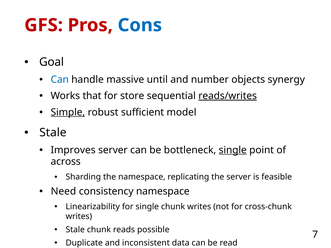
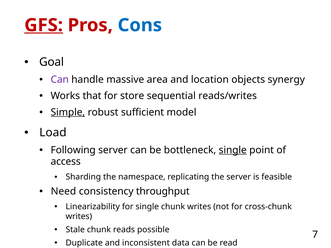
GFS underline: none -> present
Can at (60, 80) colour: blue -> purple
until: until -> area
number: number -> location
reads/writes underline: present -> none
Stale at (53, 133): Stale -> Load
Improves: Improves -> Following
across: across -> access
consistency namespace: namespace -> throughput
